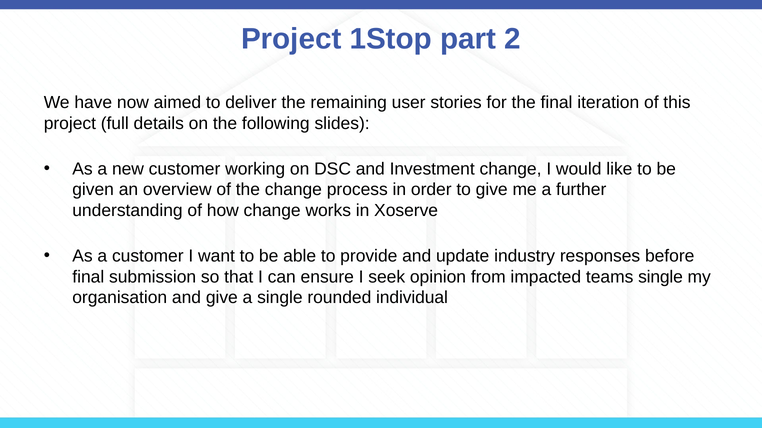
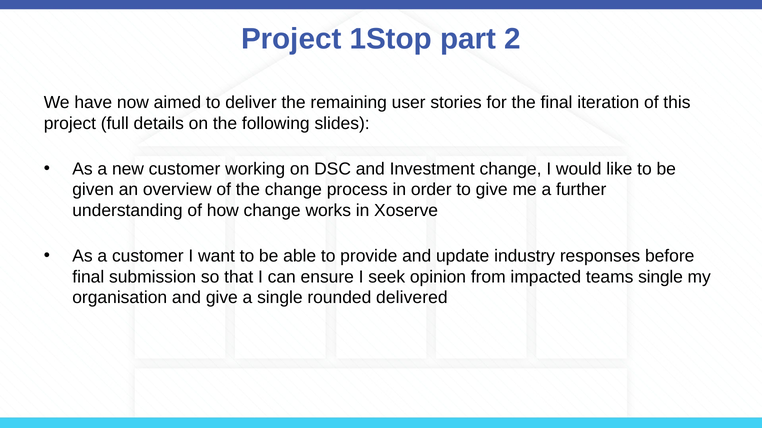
individual: individual -> delivered
